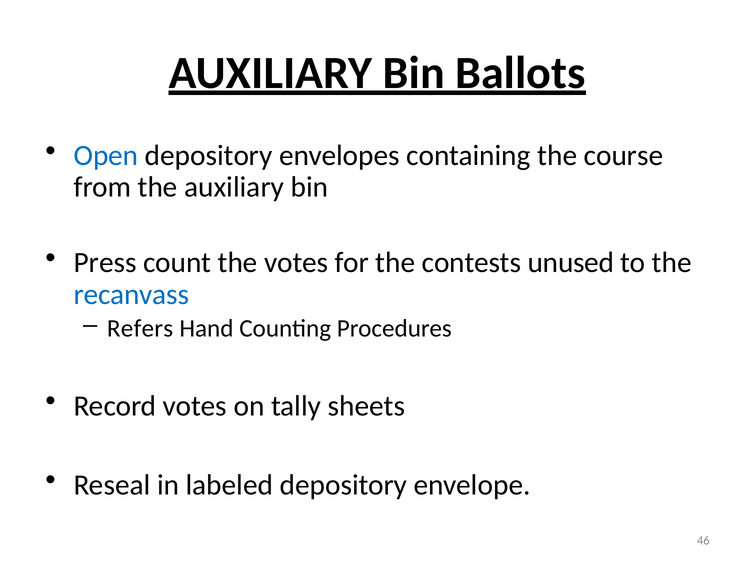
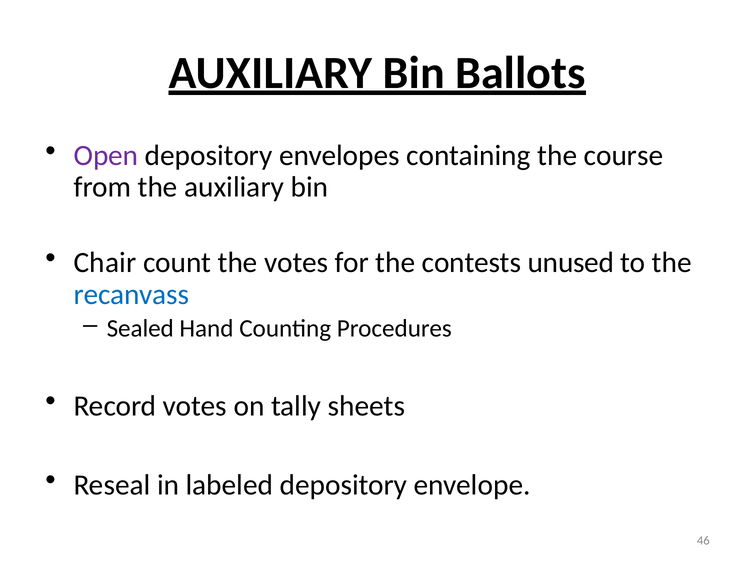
Open colour: blue -> purple
Press: Press -> Chair
Refers: Refers -> Sealed
